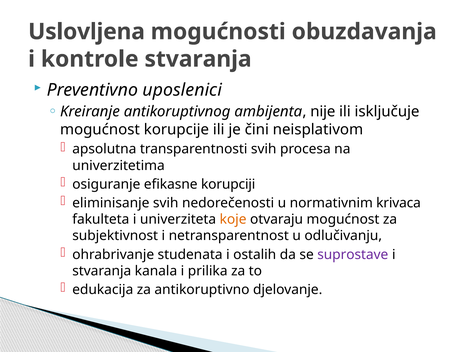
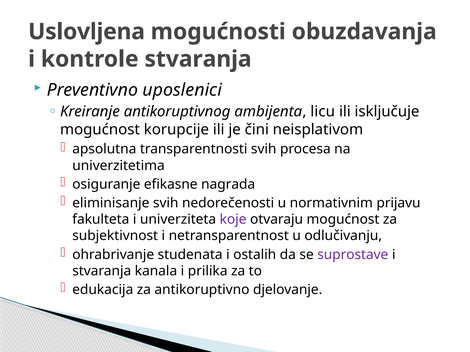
nije: nije -> licu
korupciji: korupciji -> nagrada
krivaca: krivaca -> prijavu
koje colour: orange -> purple
